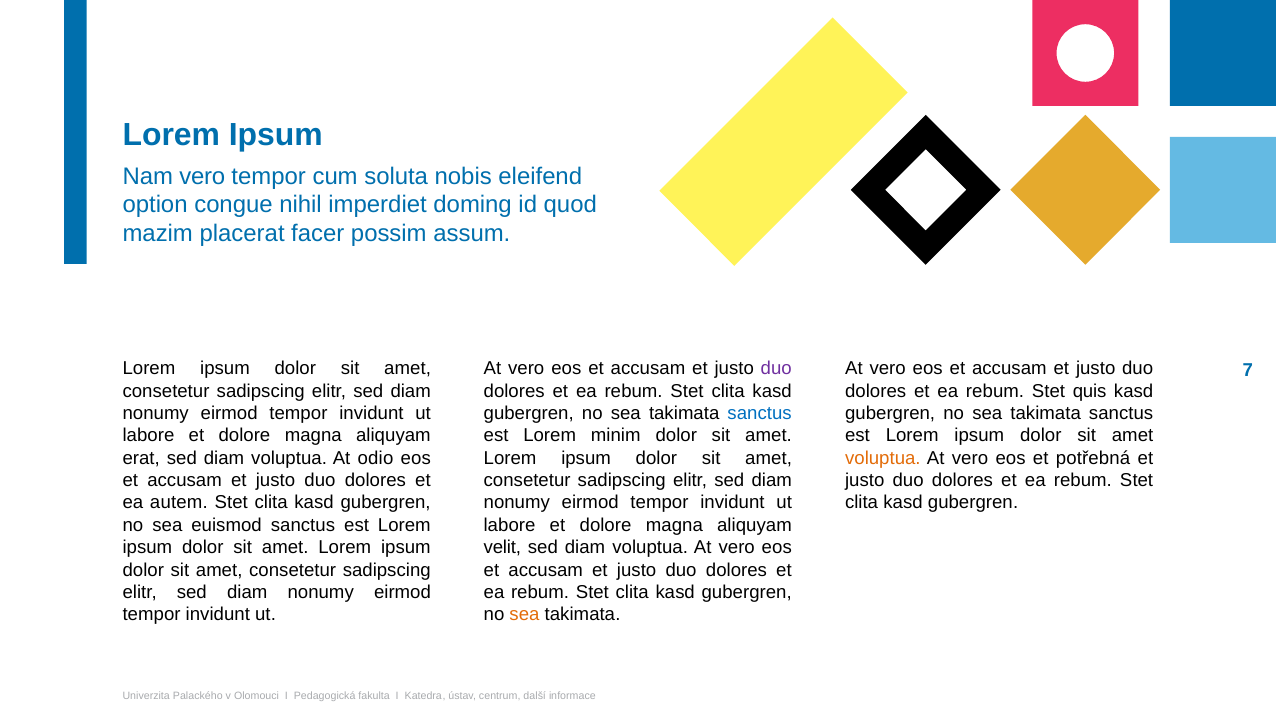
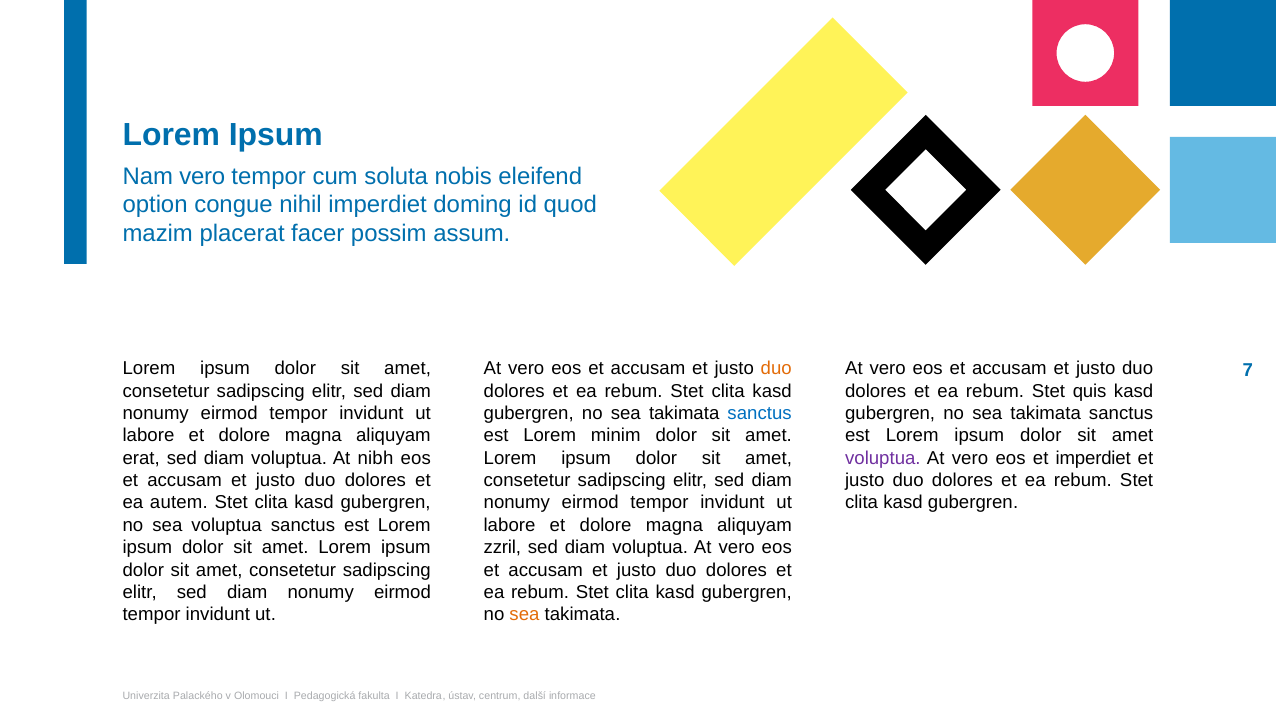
duo at (776, 369) colour: purple -> orange
odio: odio -> nibh
voluptua at (883, 458) colour: orange -> purple
et potřebná: potřebná -> imperdiet
sea euismod: euismod -> voluptua
velit: velit -> zzril
